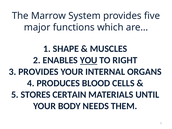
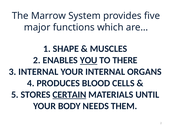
RIGHT: RIGHT -> THERE
3 PROVIDES: PROVIDES -> INTERNAL
CERTAIN underline: none -> present
